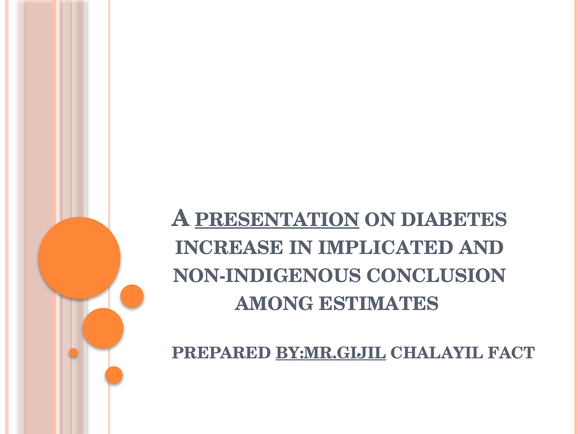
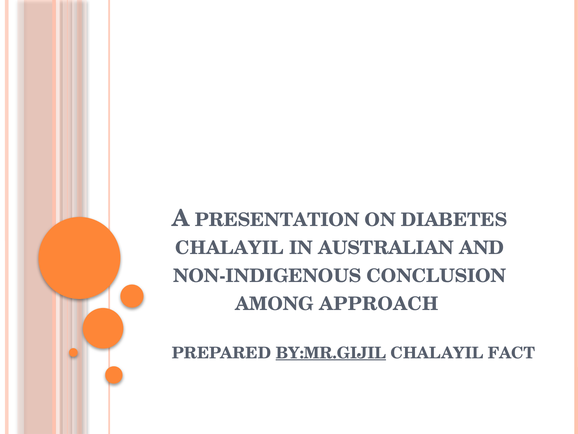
PRESENTATION underline: present -> none
INCREASE at (229, 248): INCREASE -> CHALAYIL
IMPLICATED: IMPLICATED -> AUSTRALIAN
ESTIMATES: ESTIMATES -> APPROACH
